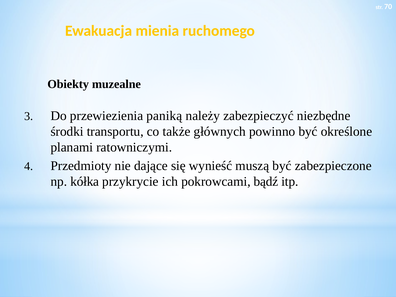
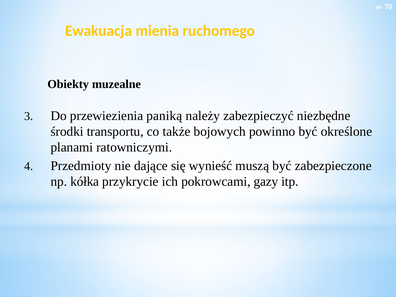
głównych: głównych -> bojowych
bądź: bądź -> gazy
